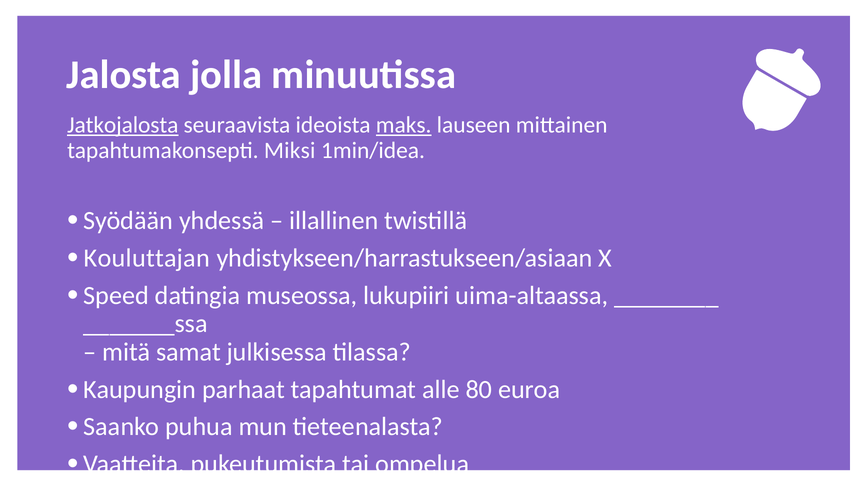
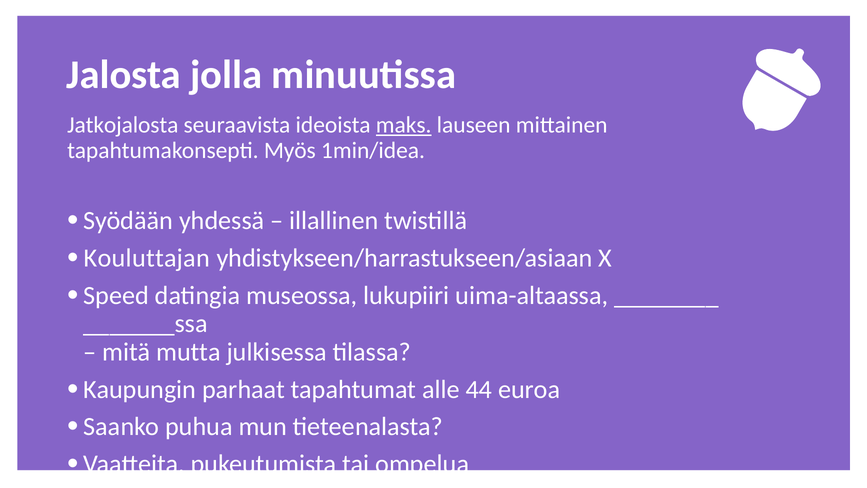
Jatkojalosta underline: present -> none
Miksi: Miksi -> Myös
samat: samat -> mutta
80: 80 -> 44
